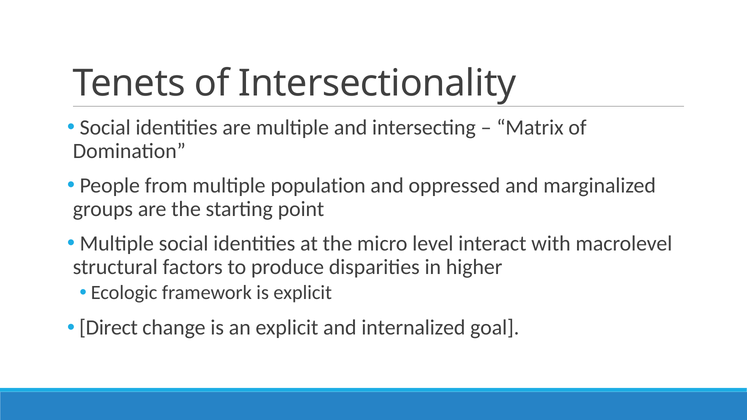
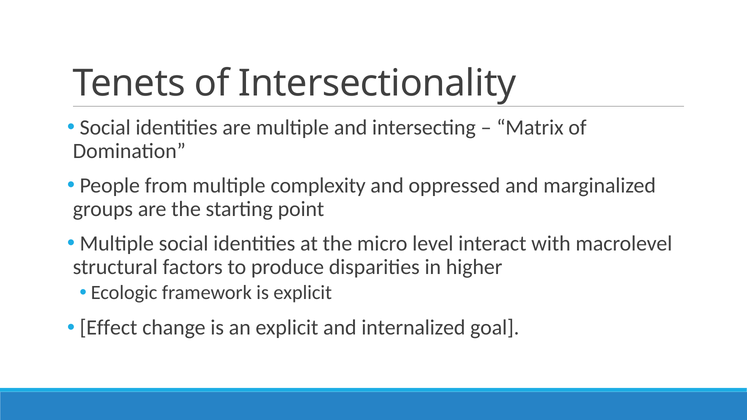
population: population -> complexity
Direct: Direct -> Effect
